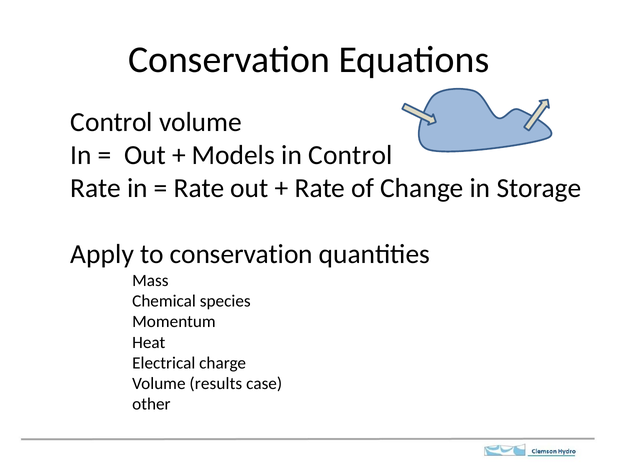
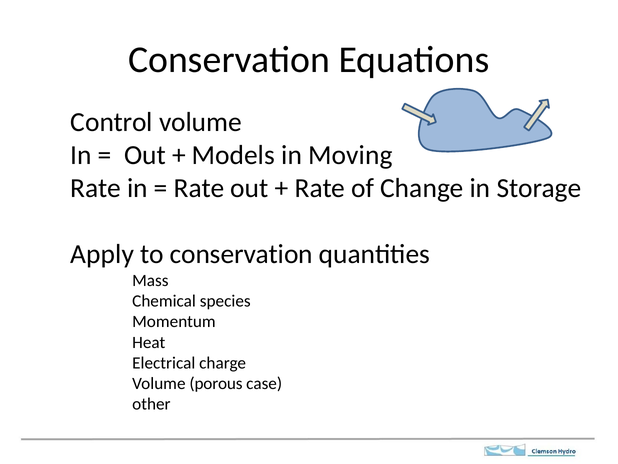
in Control: Control -> Moving
results: results -> porous
